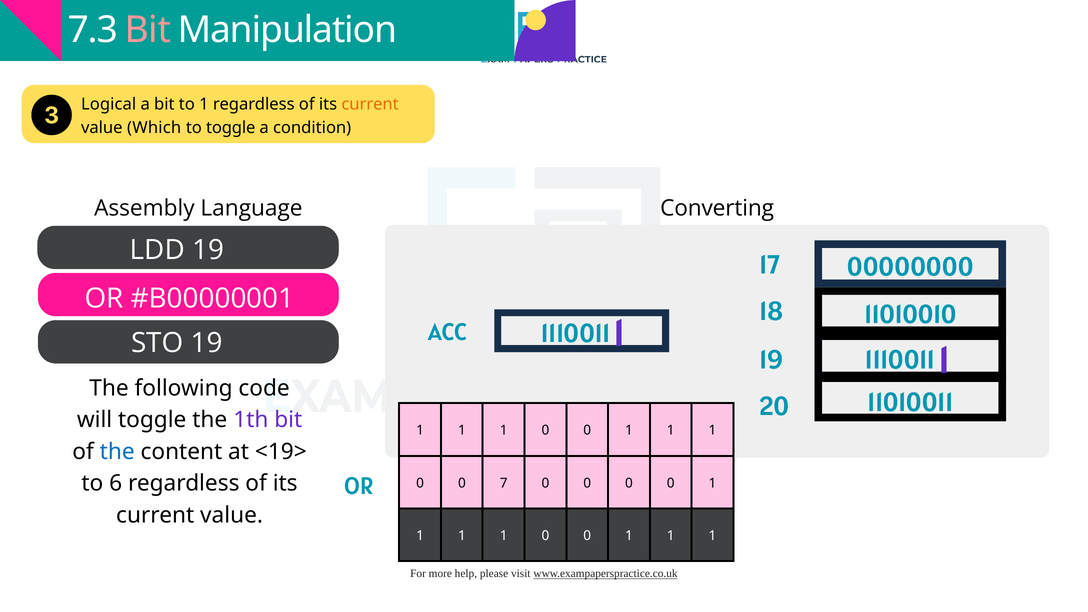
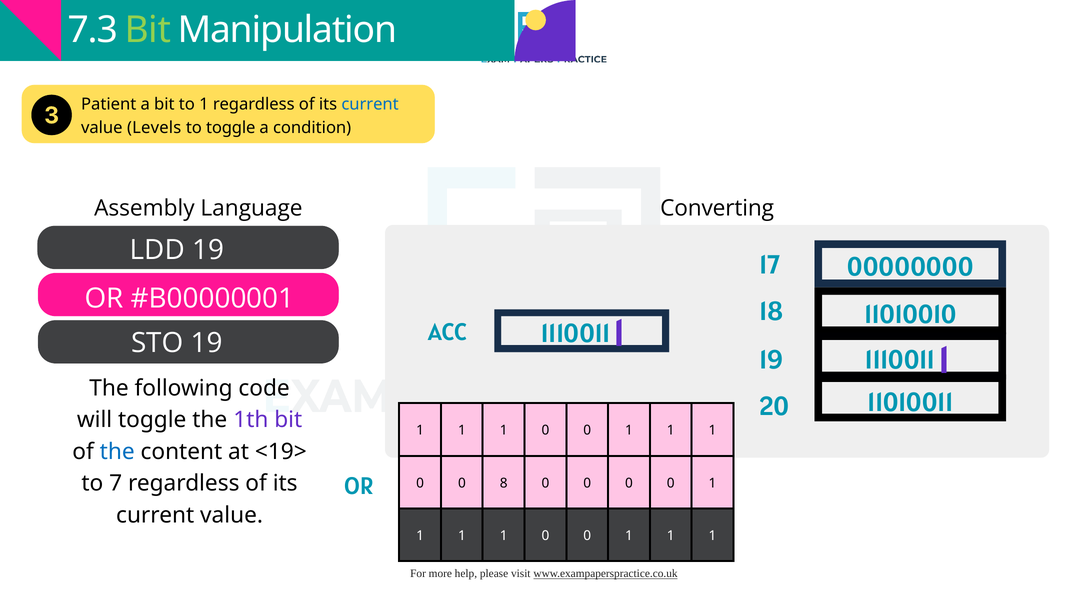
Bit at (148, 30) colour: pink -> light green
Logical: Logical -> Patient
current at (370, 104) colour: orange -> blue
Which: Which -> Levels
6: 6 -> 7
7: 7 -> 8
